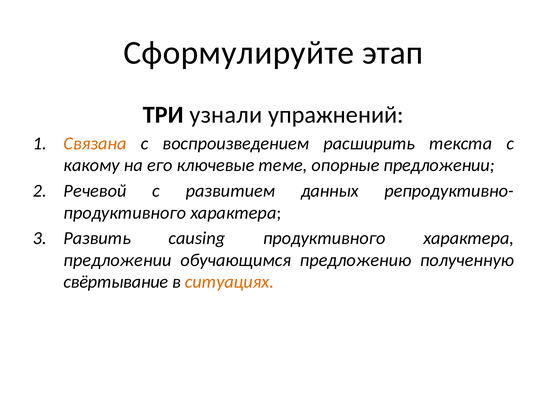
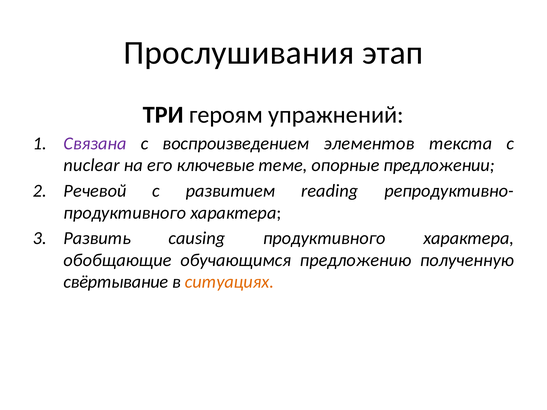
Сформулируйте: Сформулируйте -> Прослушивания
узнали: узнали -> героям
Связана colour: orange -> purple
расширить: расширить -> элементов
какому: какому -> nuclear
данных: данных -> reading
предложении at (118, 260): предложении -> обобщающие
